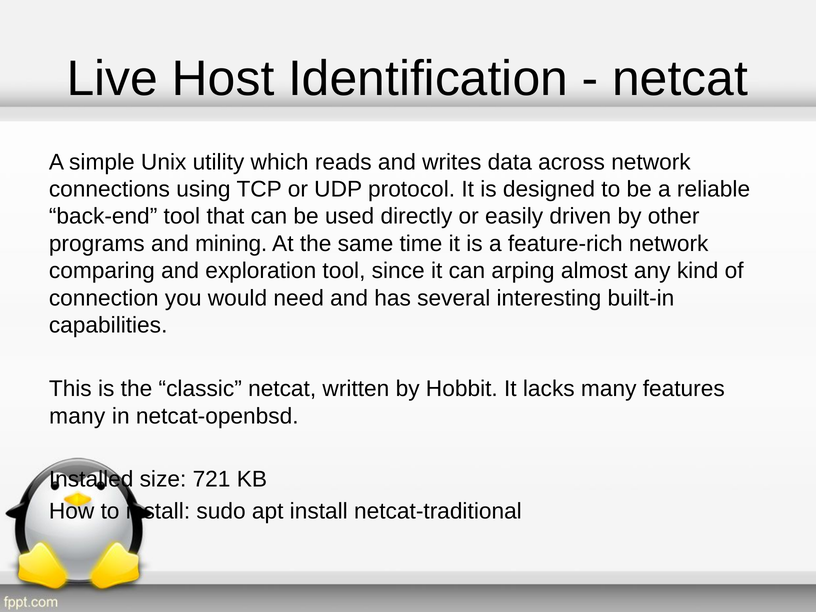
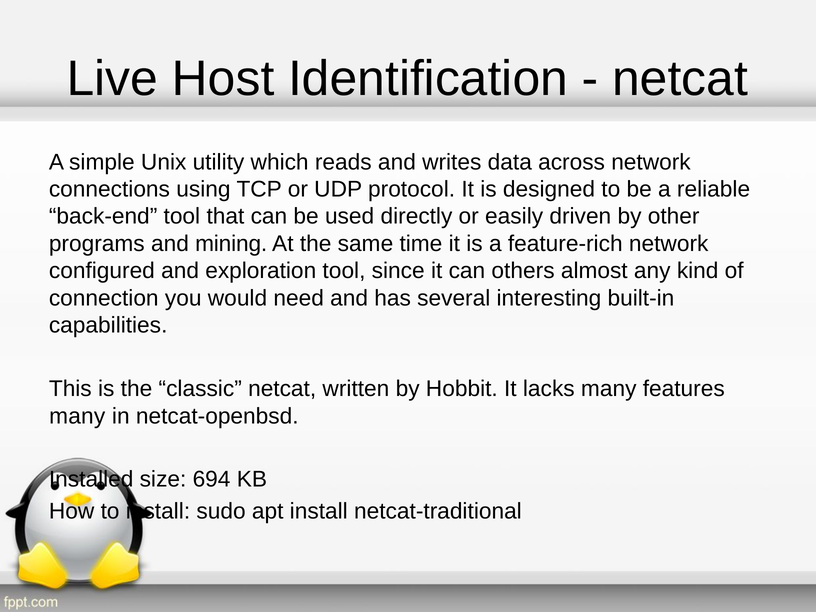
comparing: comparing -> configured
arping: arping -> others
721: 721 -> 694
